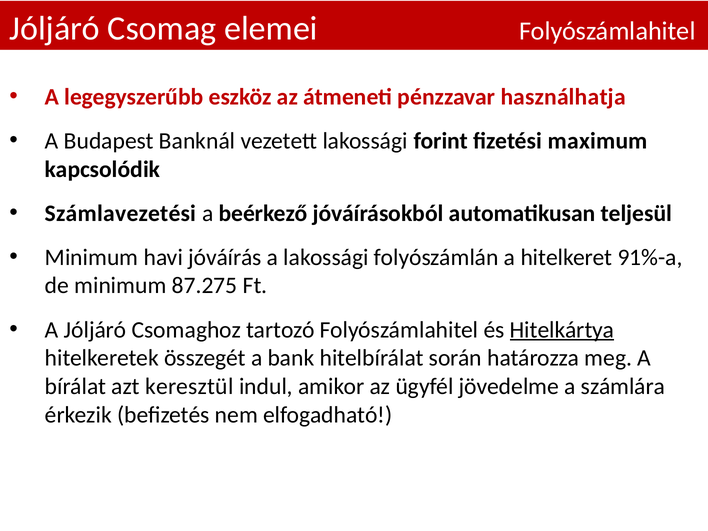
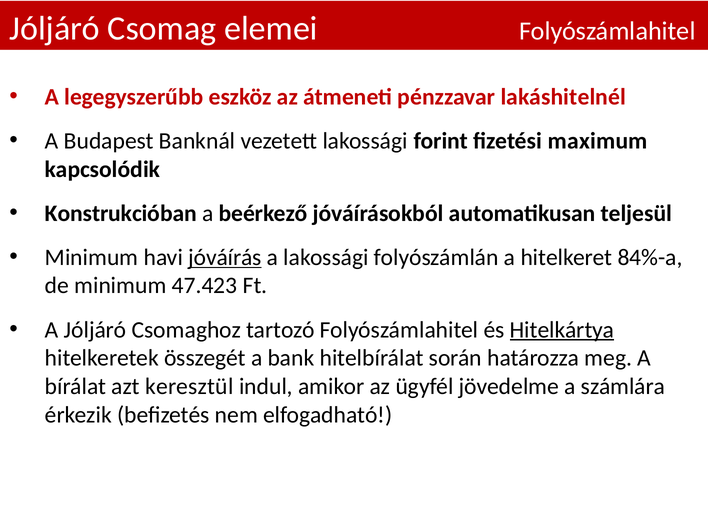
használhatja: használhatja -> lakáshitelnél
Számlavezetési: Számlavezetési -> Konstrukcióban
jóváírás underline: none -> present
91%-a: 91%-a -> 84%-a
87.275: 87.275 -> 47.423
